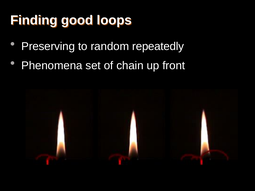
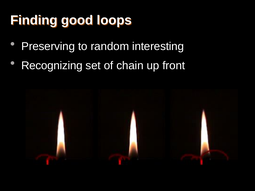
repeatedly: repeatedly -> interesting
Phenomena: Phenomena -> Recognizing
